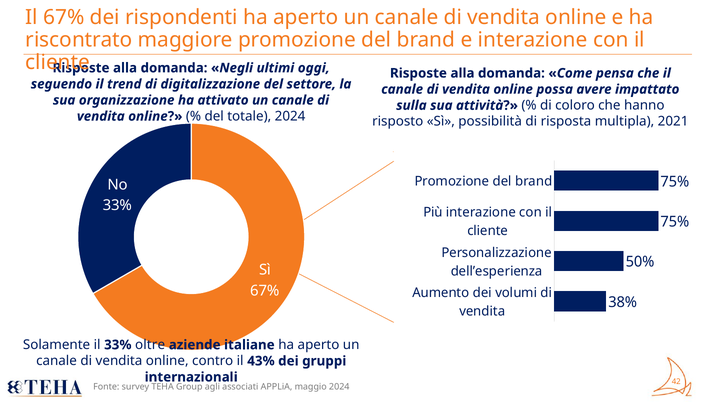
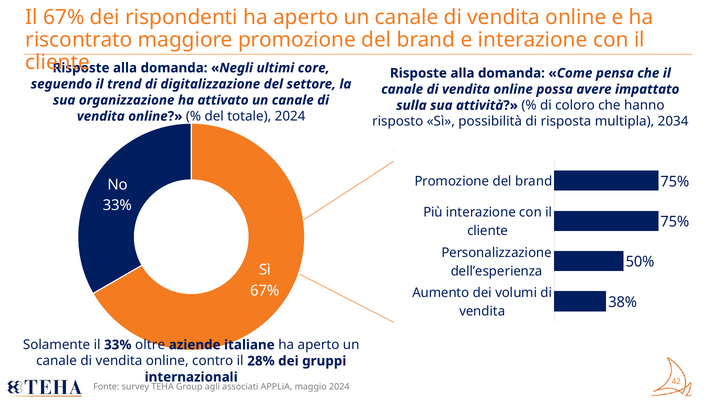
oggi: oggi -> core
2021: 2021 -> 2034
43%: 43% -> 28%
